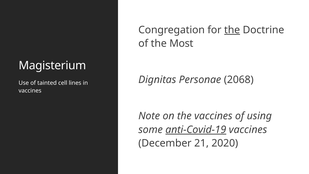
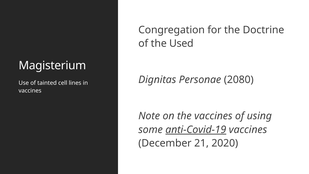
the at (232, 30) underline: present -> none
Most: Most -> Used
2068: 2068 -> 2080
